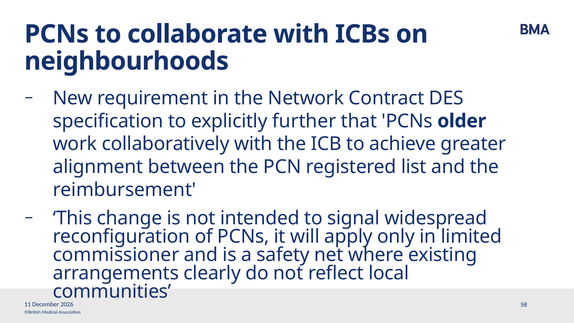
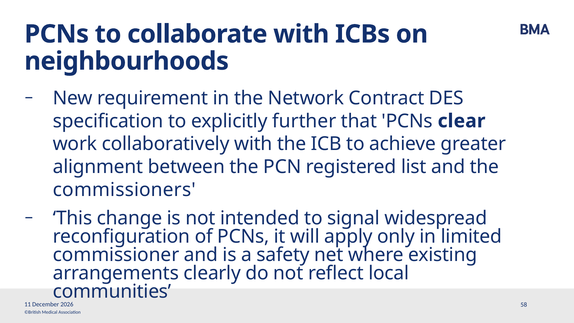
older: older -> clear
reimbursement: reimbursement -> commissioners
